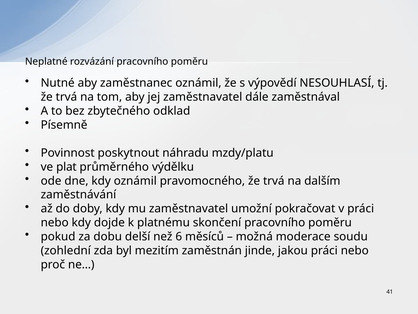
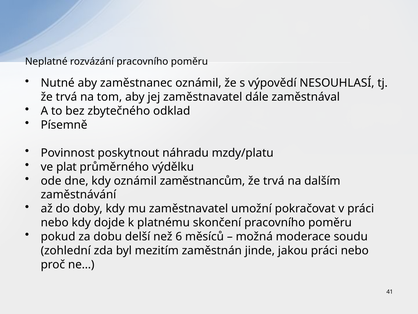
pravomocného: pravomocného -> zaměstnancům
